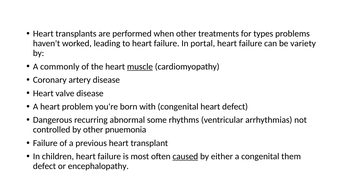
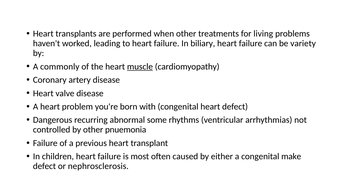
types: types -> living
portal: portal -> biliary
caused underline: present -> none
them: them -> make
encephalopathy: encephalopathy -> nephrosclerosis
